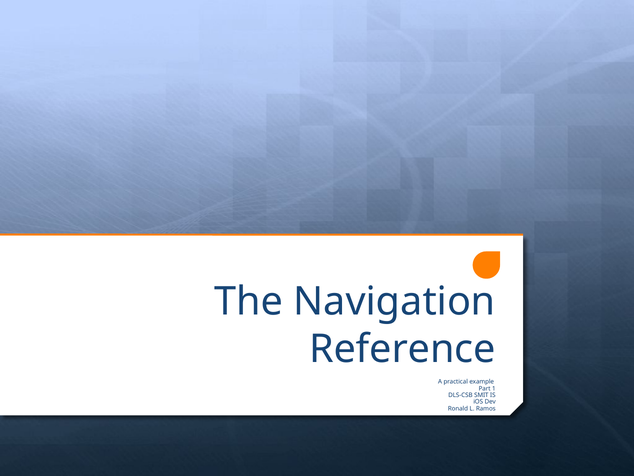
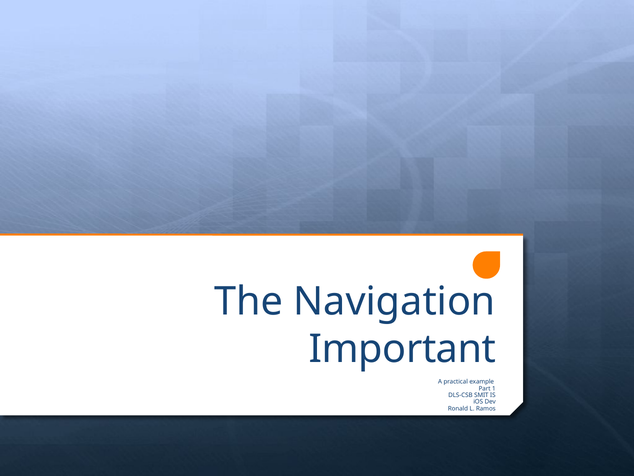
Reference: Reference -> Important
